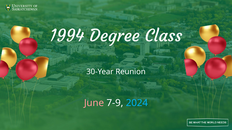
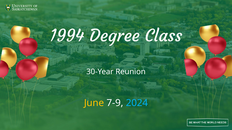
June colour: pink -> yellow
